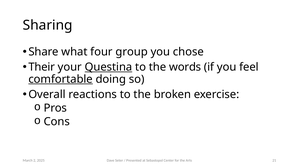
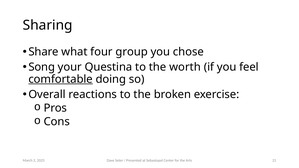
Their: Their -> Song
Questina underline: present -> none
words: words -> worth
